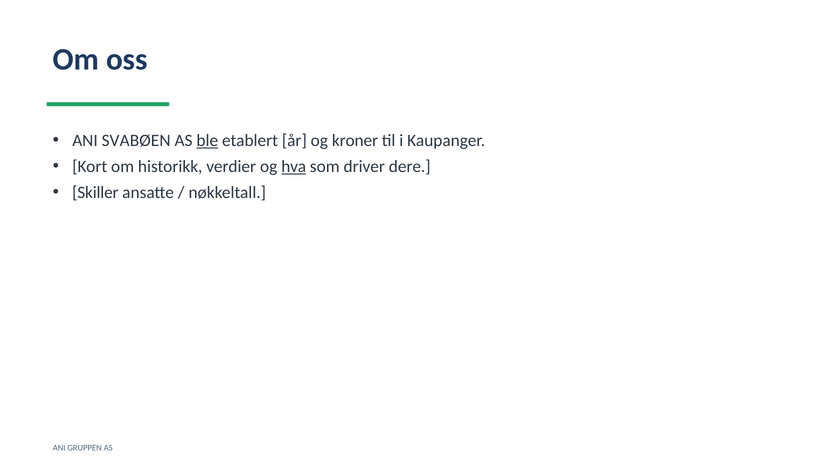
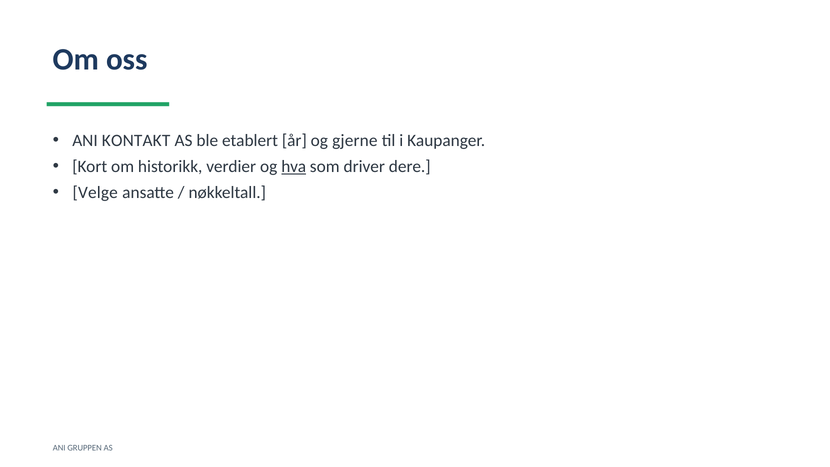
SVABØEN: SVABØEN -> KONTAKT
ble underline: present -> none
kroner: kroner -> gjerne
Skiller: Skiller -> Velge
